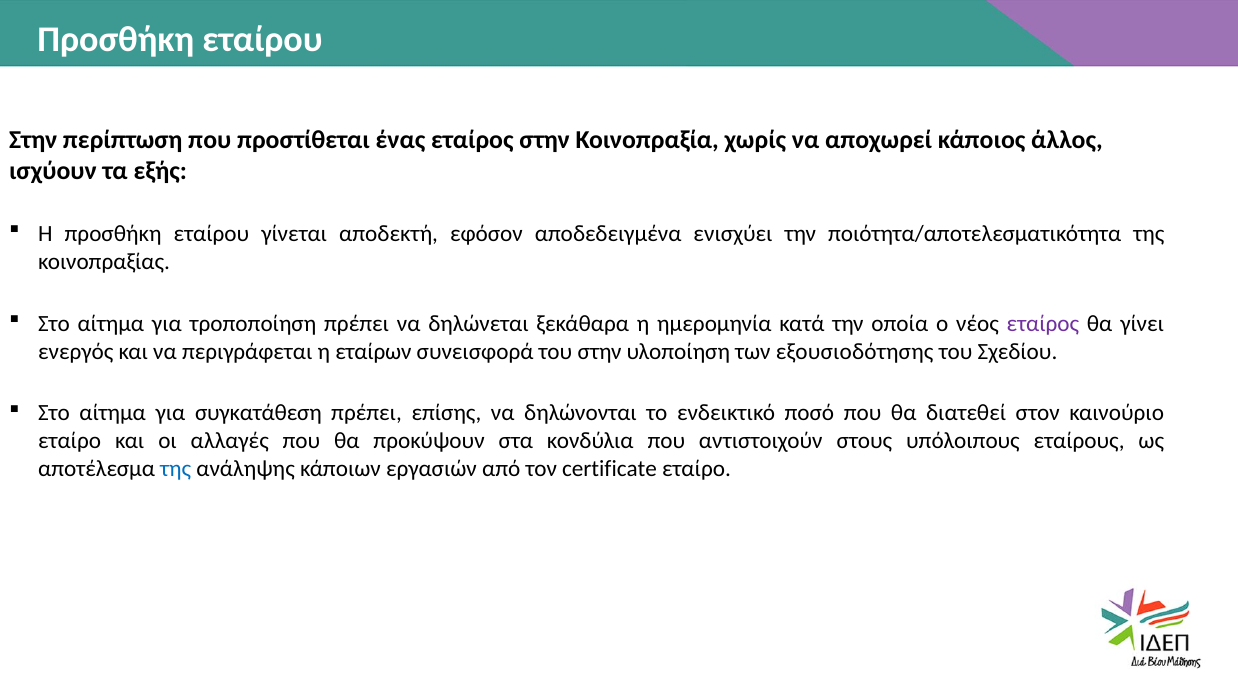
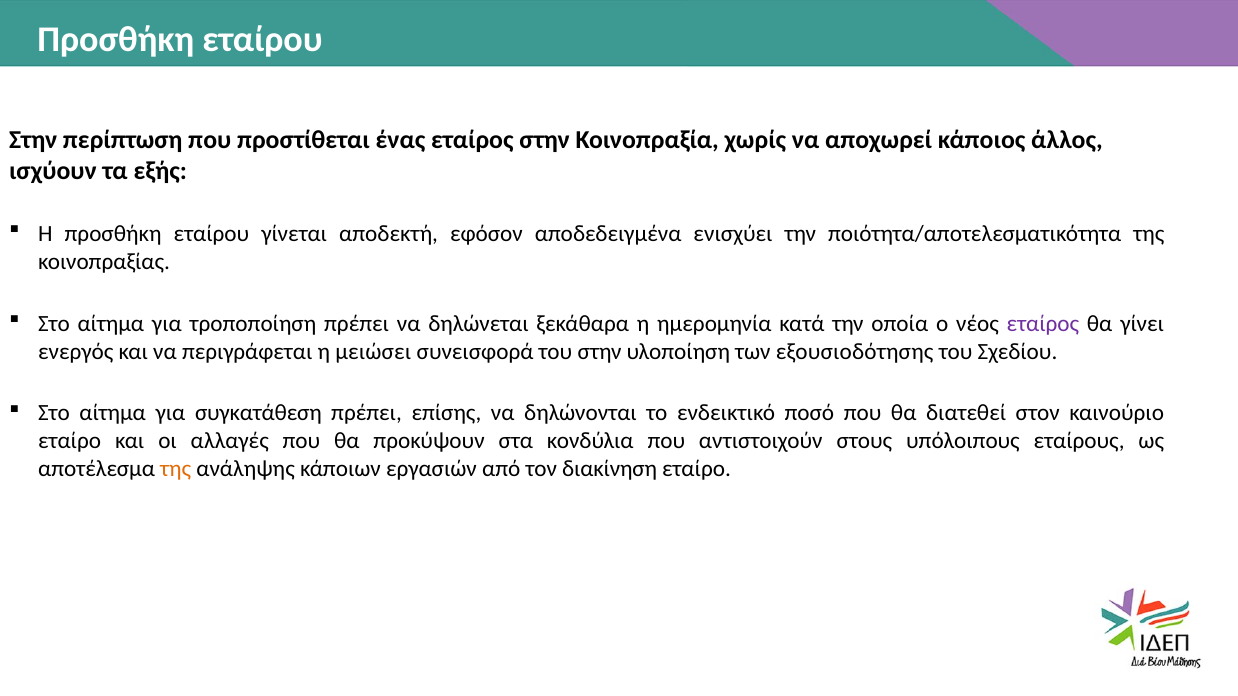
εταίρων: εταίρων -> μειώσει
της at (176, 469) colour: blue -> orange
certificate: certificate -> διακίνηση
